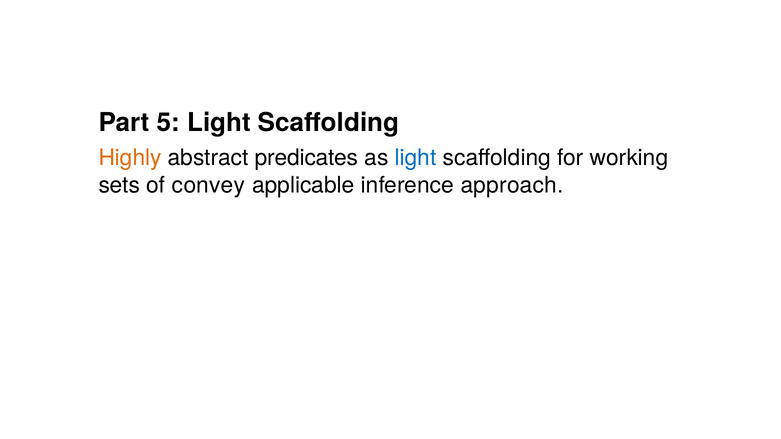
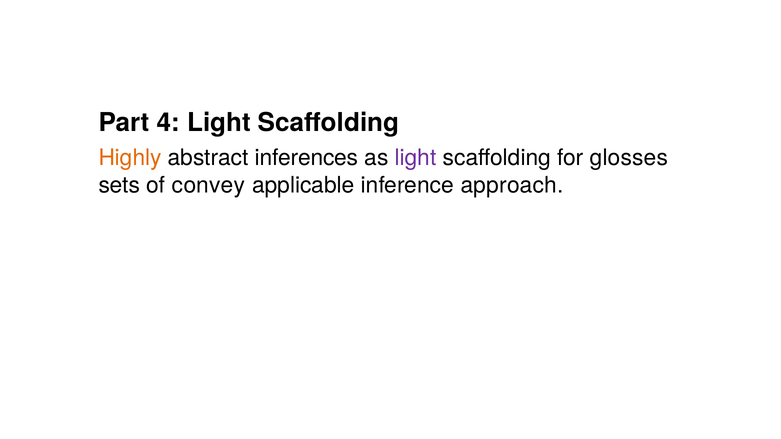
5: 5 -> 4
predicates: predicates -> inferences
light at (416, 158) colour: blue -> purple
working: working -> glosses
